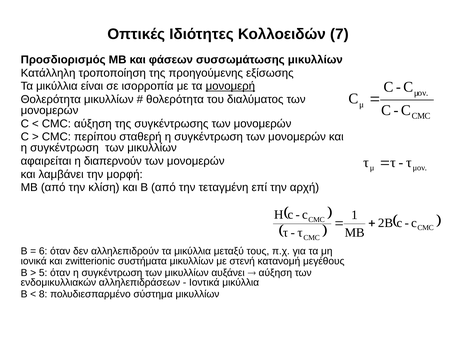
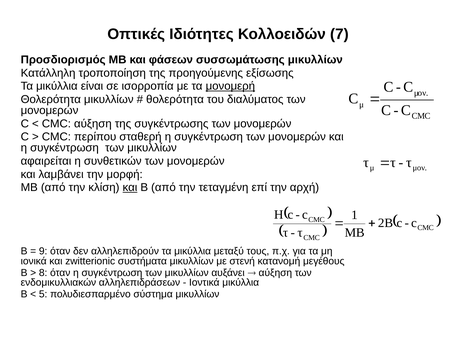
διαπερνούν: διαπερνούν -> συνθετικών
και at (130, 188) underline: none -> present
6: 6 -> 9
5: 5 -> 8
8: 8 -> 5
